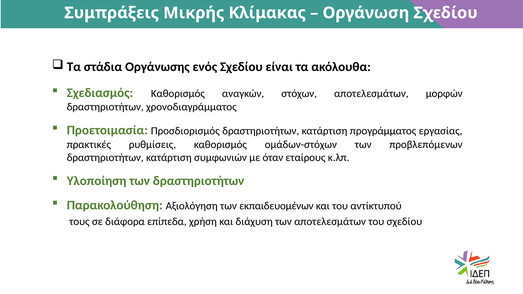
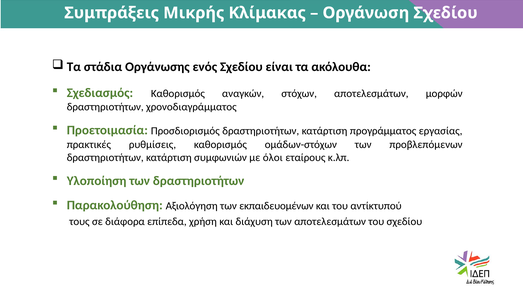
όταν: όταν -> όλοι
